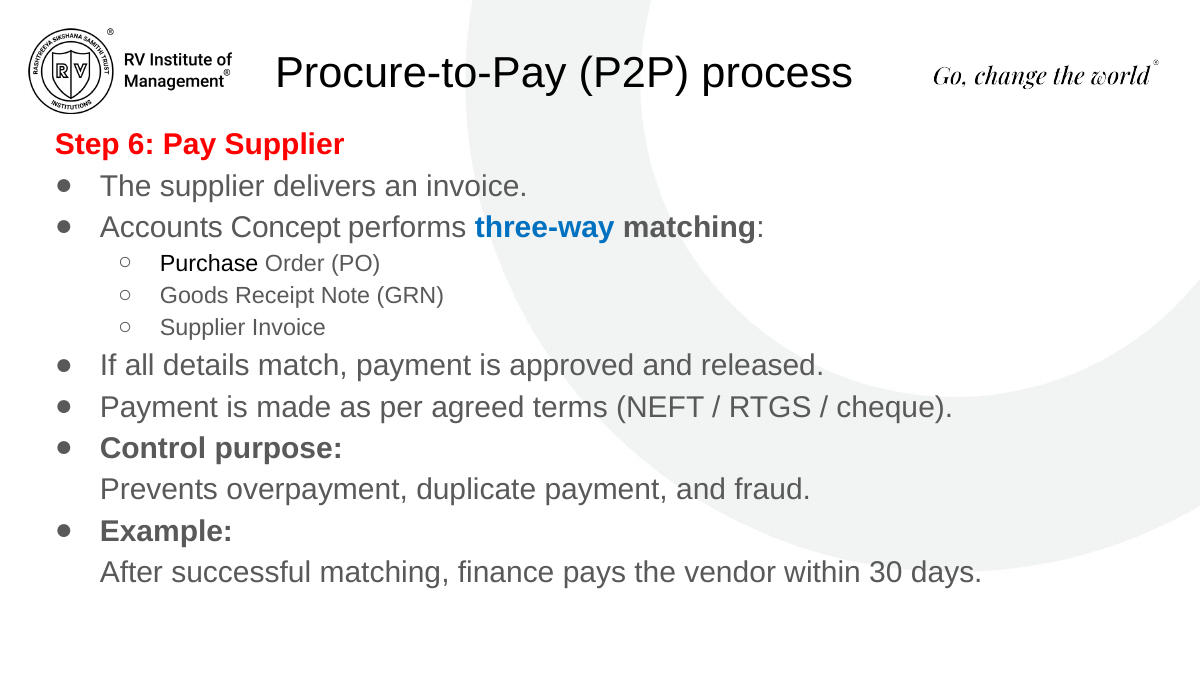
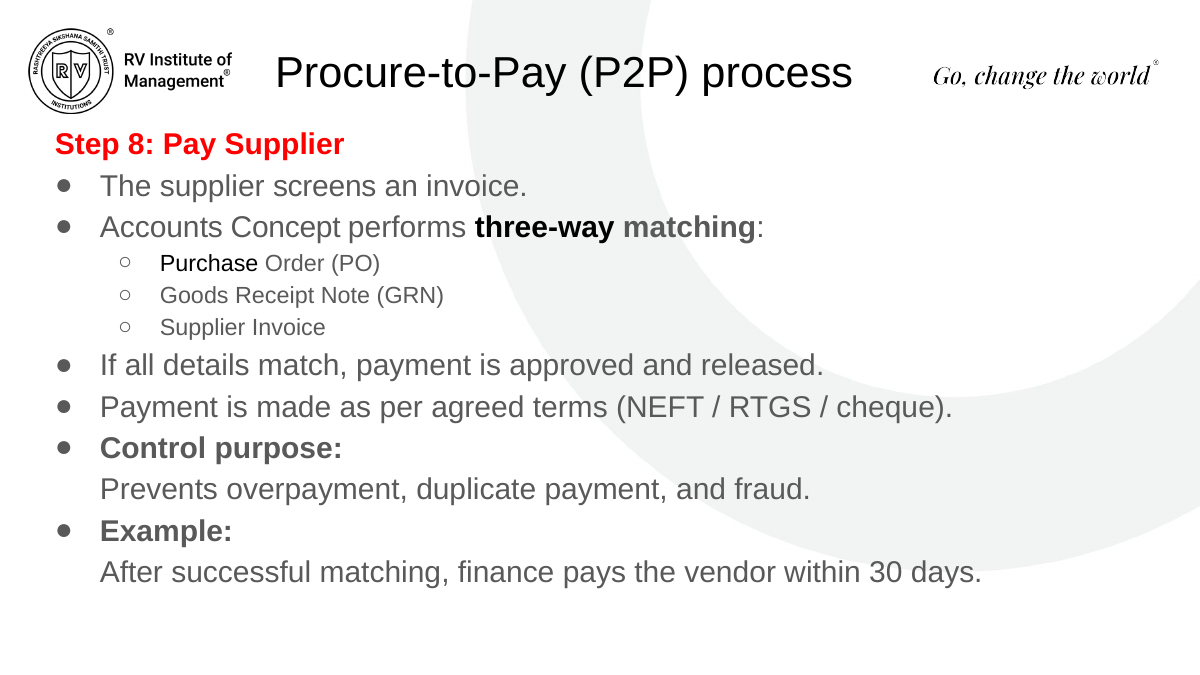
6: 6 -> 8
delivers: delivers -> screens
three-way colour: blue -> black
